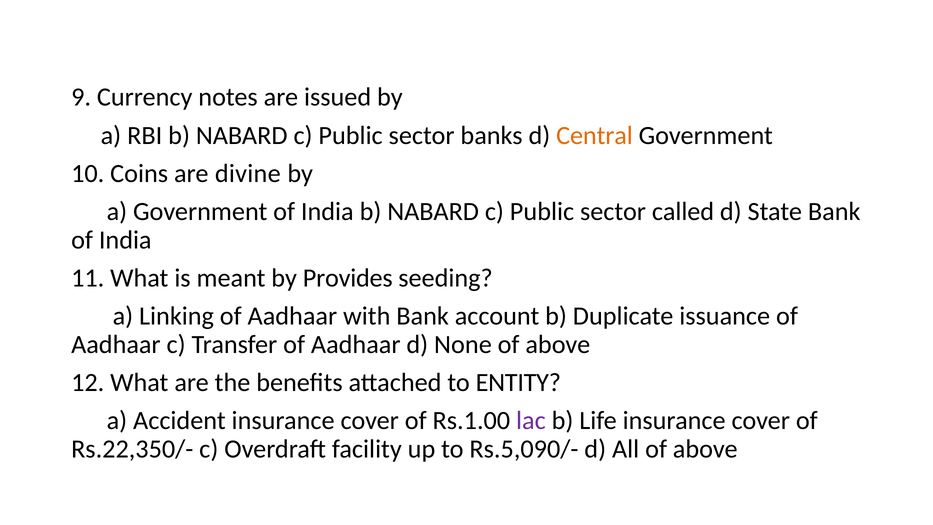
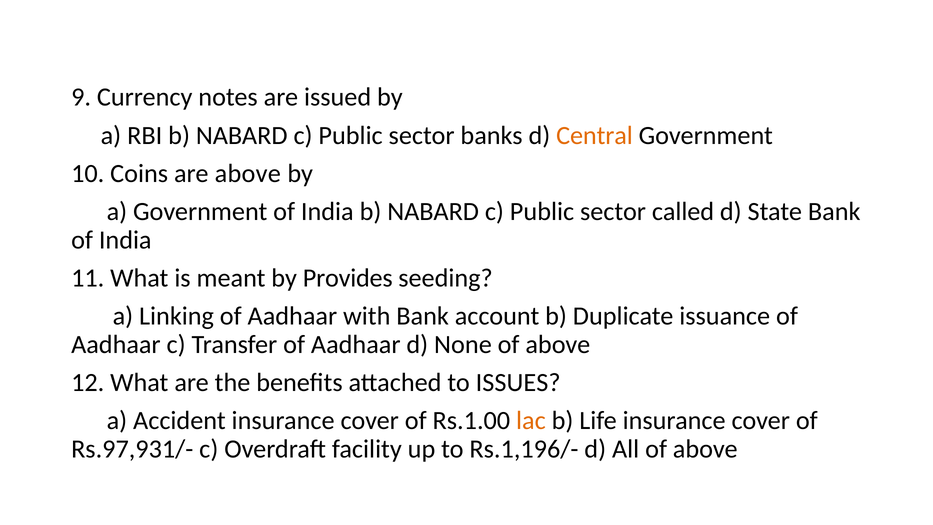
are divine: divine -> above
ENTITY: ENTITY -> ISSUES
lac colour: purple -> orange
Rs.22,350/-: Rs.22,350/- -> Rs.97,931/-
Rs.5,090/-: Rs.5,090/- -> Rs.1,196/-
